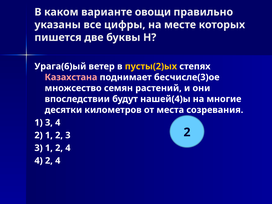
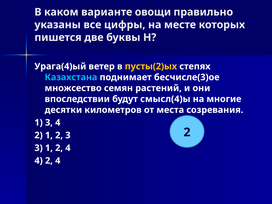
Урага(6)ый: Урага(6)ый -> Урага(4)ый
Казахстана colour: pink -> light blue
нашей(4)ы: нашей(4)ы -> смысл(4)ы
